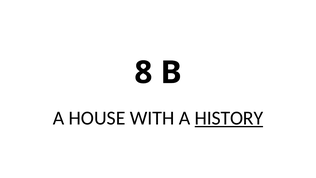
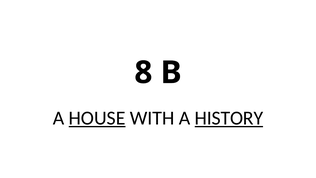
HOUSE underline: none -> present
